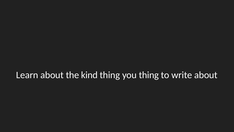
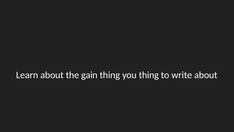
kind: kind -> gain
